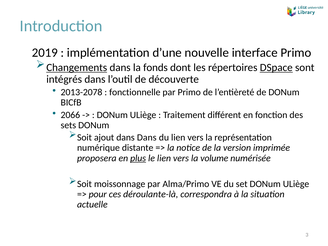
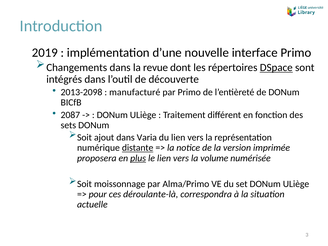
Changements underline: present -> none
fonds: fonds -> revue
2013-2078: 2013-2078 -> 2013-2098
fonctionnelle: fonctionnelle -> manufacturé
2066: 2066 -> 2087
dans Dans: Dans -> Varia
distante underline: none -> present
